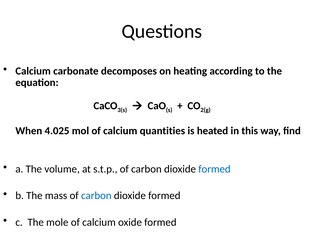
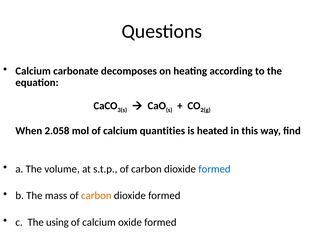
4.025: 4.025 -> 2.058
carbon at (96, 196) colour: blue -> orange
mole: mole -> using
